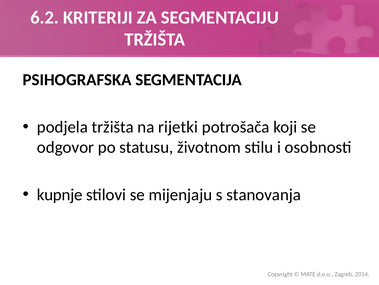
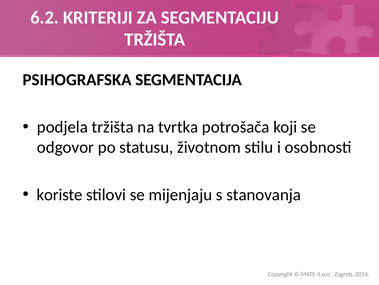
rijetki: rijetki -> tvrtka
kupnje: kupnje -> koriste
